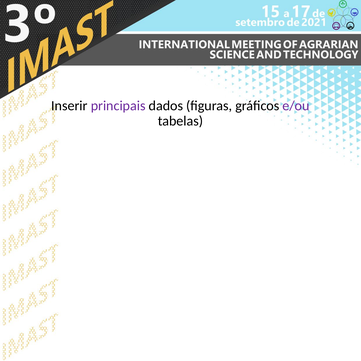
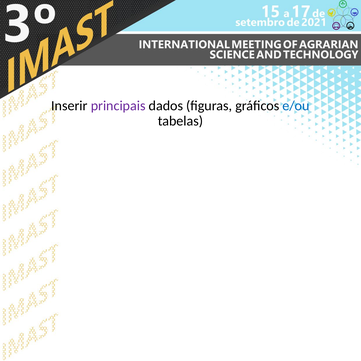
e/ou colour: purple -> blue
